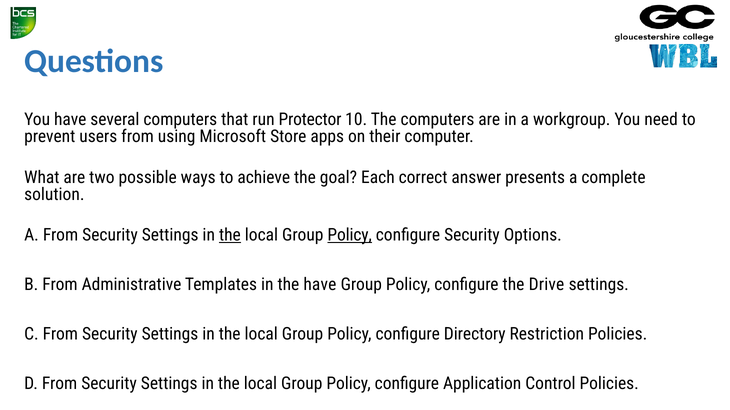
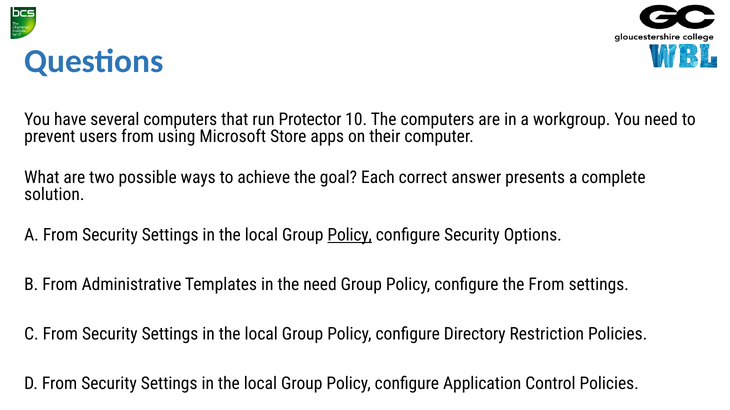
the at (230, 235) underline: present -> none
the have: have -> need
the Drive: Drive -> From
